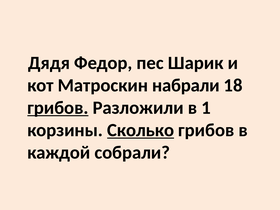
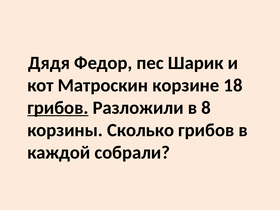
набрали: набрали -> корзине
1: 1 -> 8
Сколько underline: present -> none
